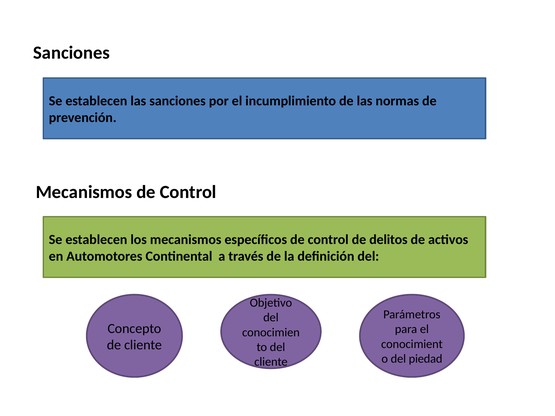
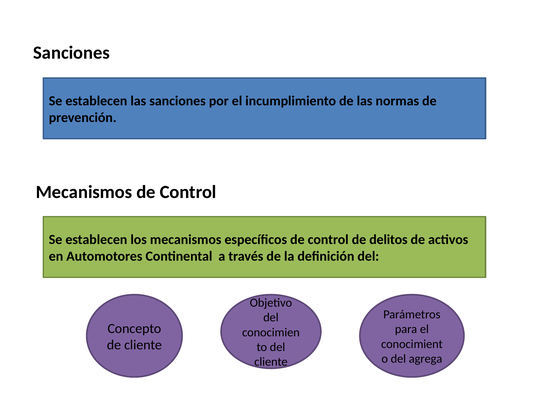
piedad: piedad -> agrega
